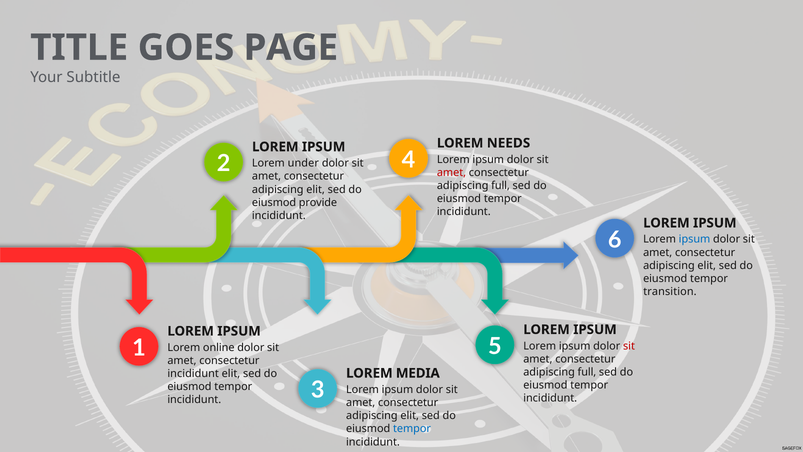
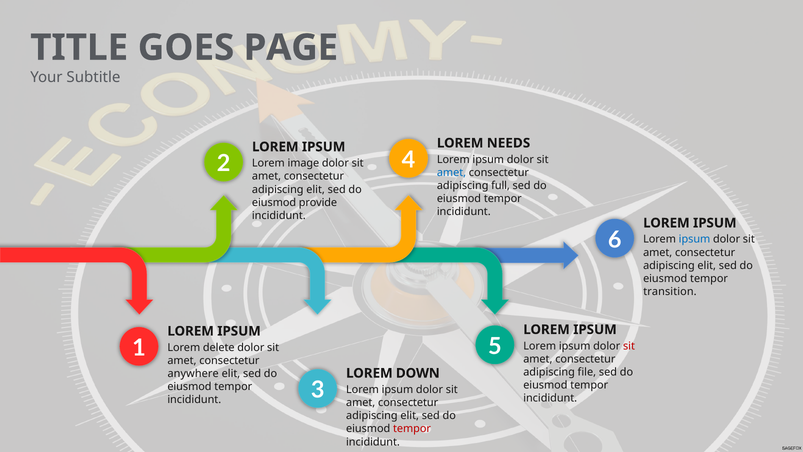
under: under -> image
amet at (451, 172) colour: red -> blue
online: online -> delete
full at (587, 372): full -> file
incididunt at (193, 373): incididunt -> anywhere
MEDIA: MEDIA -> DOWN
tempor at (412, 429) colour: blue -> red
